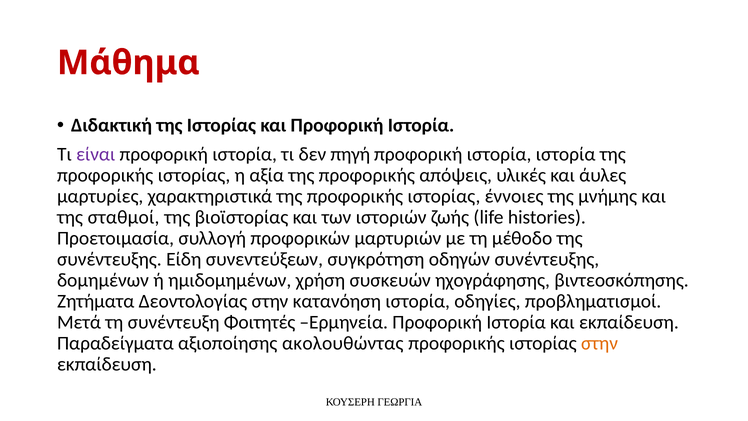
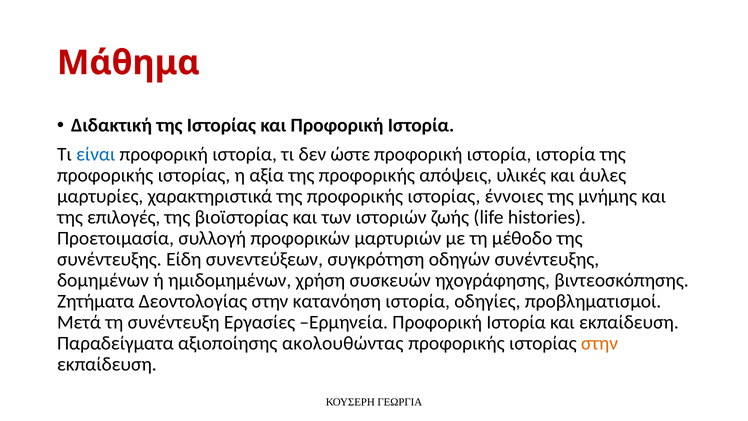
είναι colour: purple -> blue
πηγή: πηγή -> ώστε
σταθμοί: σταθμοί -> επιλογές
Φοιτητές: Φοιτητές -> Εργασίες
